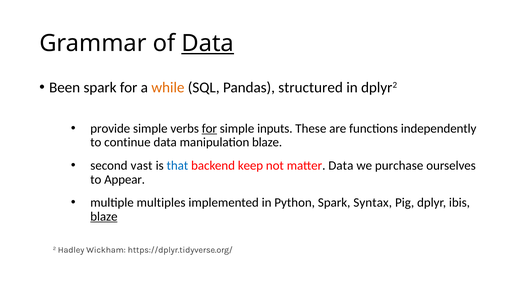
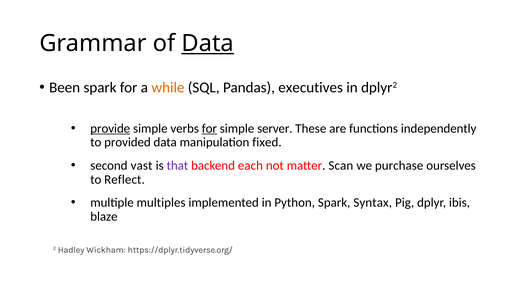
structured: structured -> executives
provide underline: none -> present
inputs: inputs -> server
continue: continue -> provided
manipulation blaze: blaze -> fixed
that colour: blue -> purple
keep: keep -> each
matter Data: Data -> Scan
Appear: Appear -> Reflect
blaze at (104, 216) underline: present -> none
